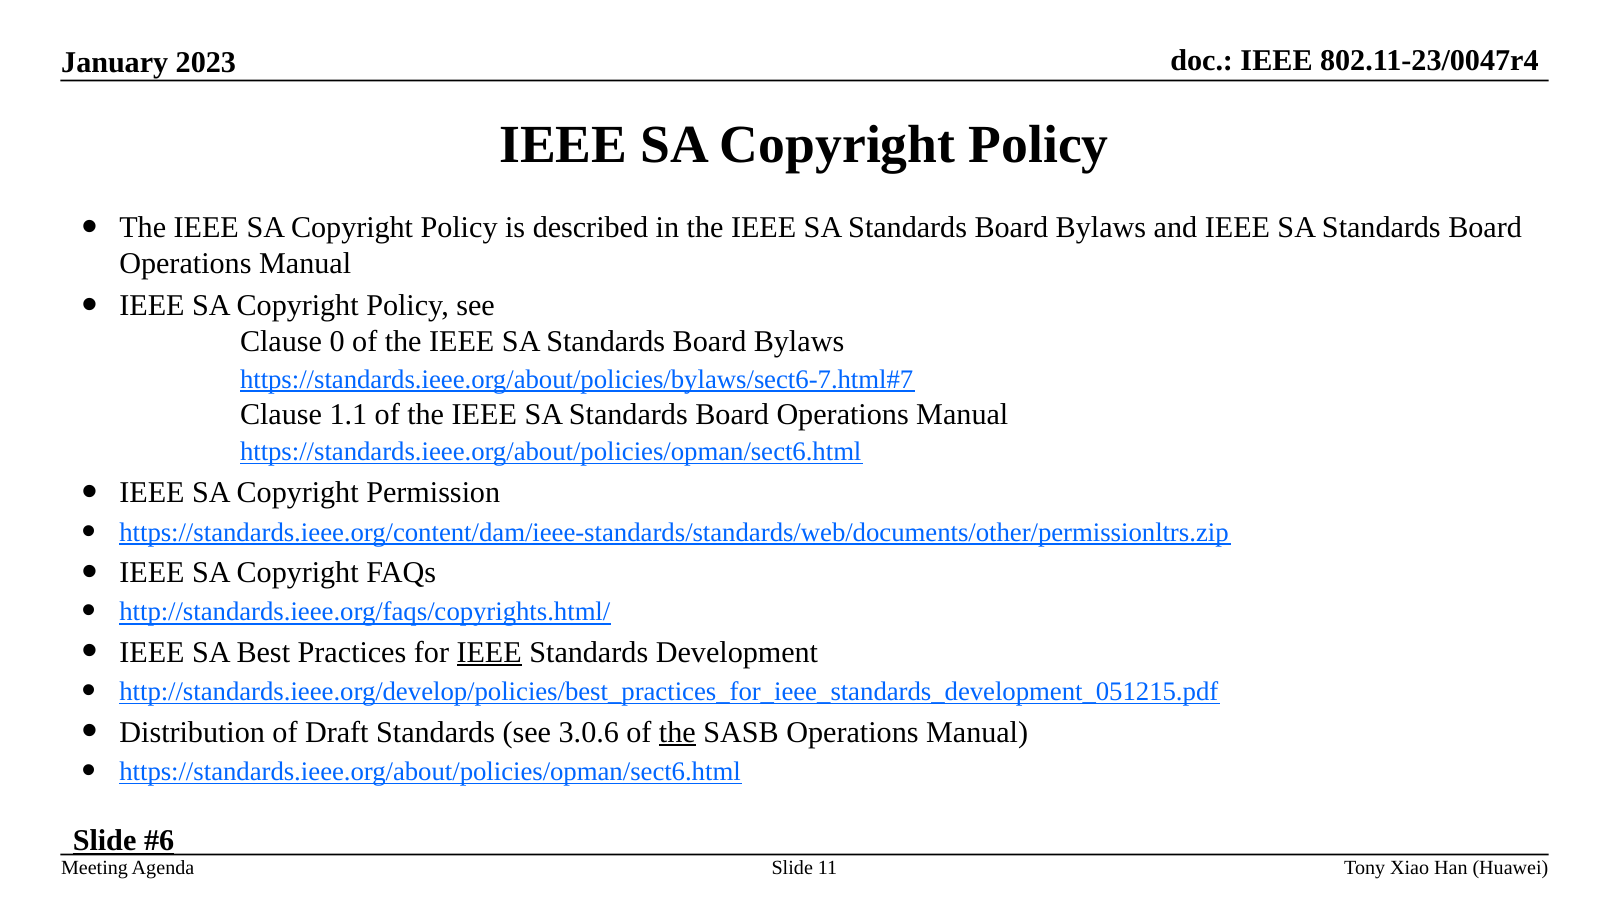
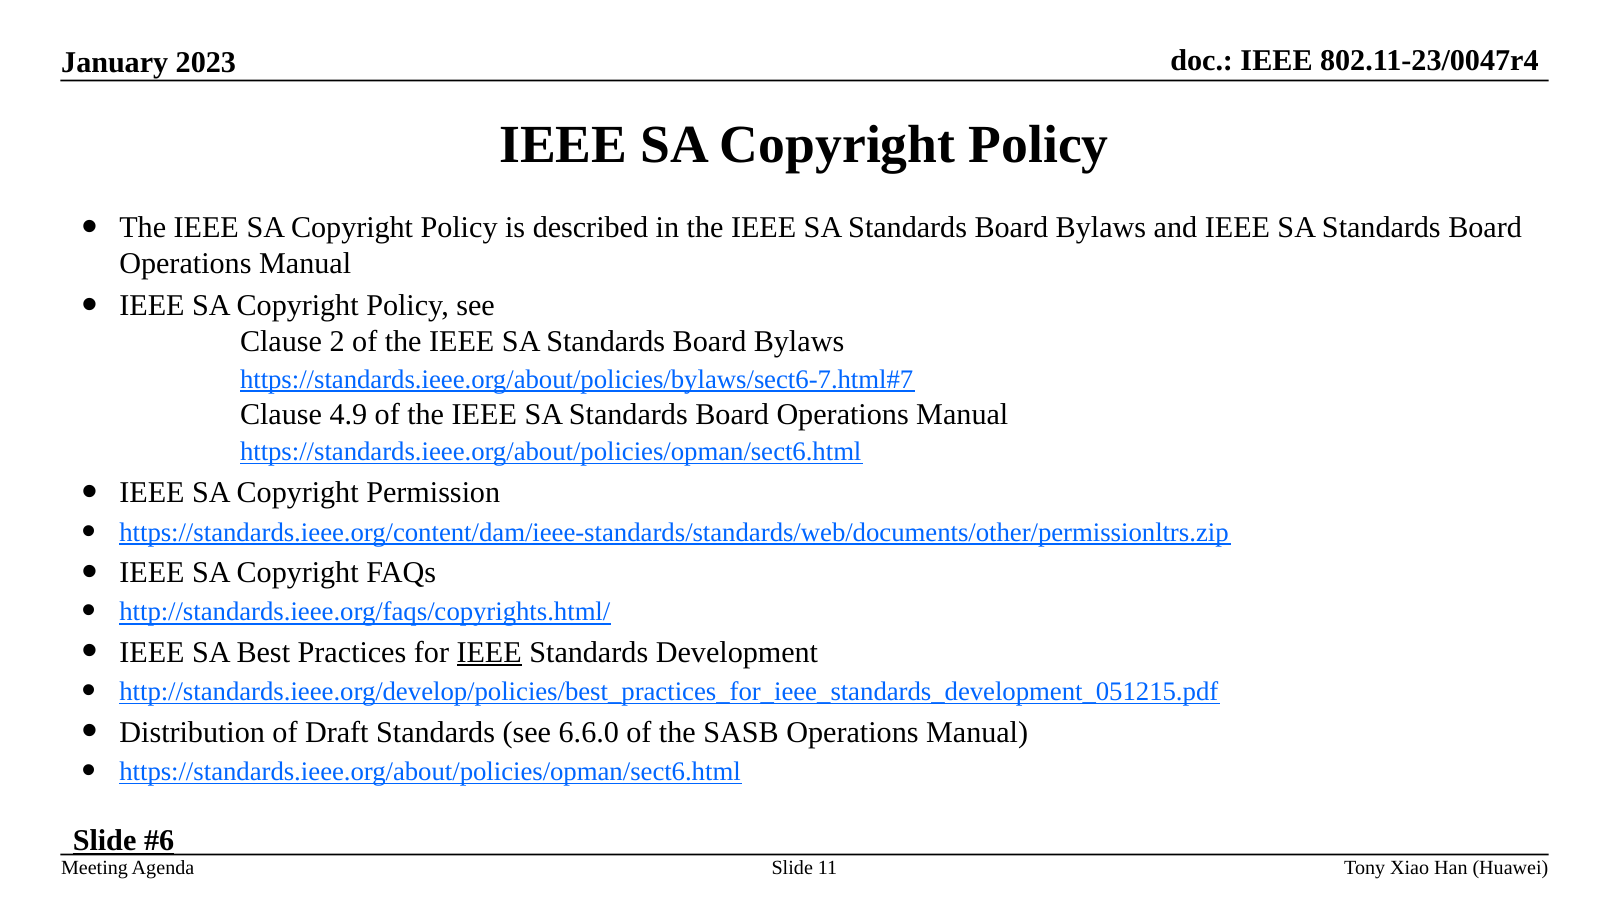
0: 0 -> 2
1.1: 1.1 -> 4.9
3.0.6: 3.0.6 -> 6.6.0
the at (677, 732) underline: present -> none
